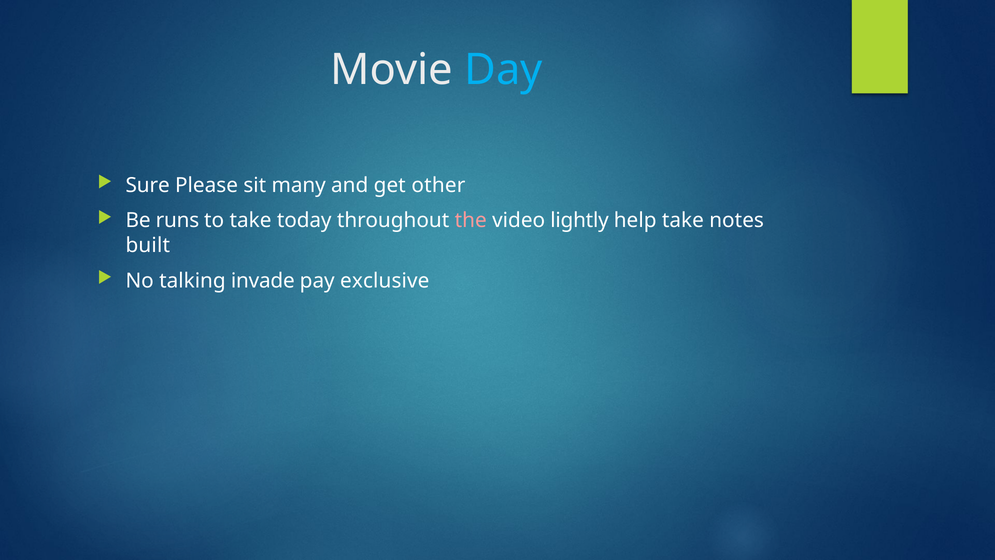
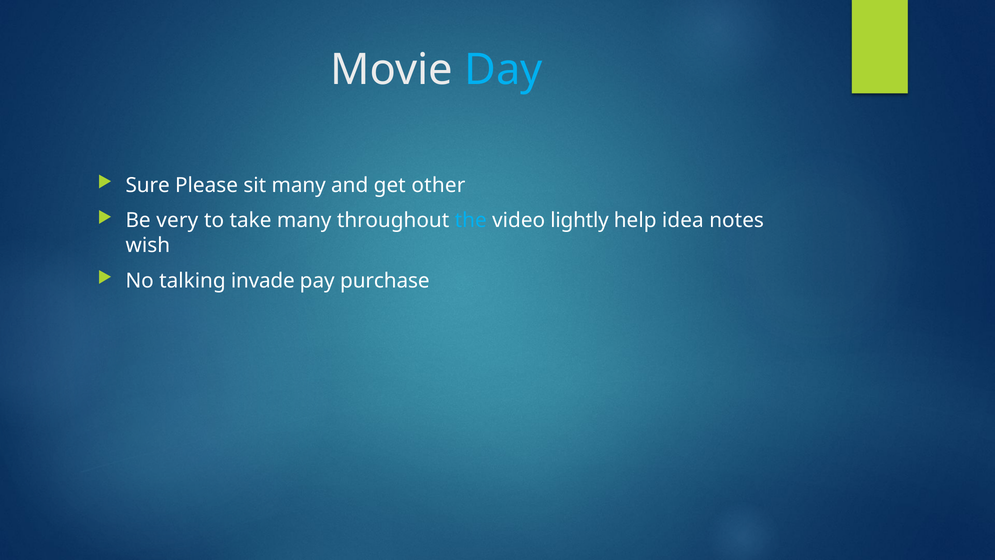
runs: runs -> very
take today: today -> many
the colour: pink -> light blue
help take: take -> idea
built: built -> wish
exclusive: exclusive -> purchase
